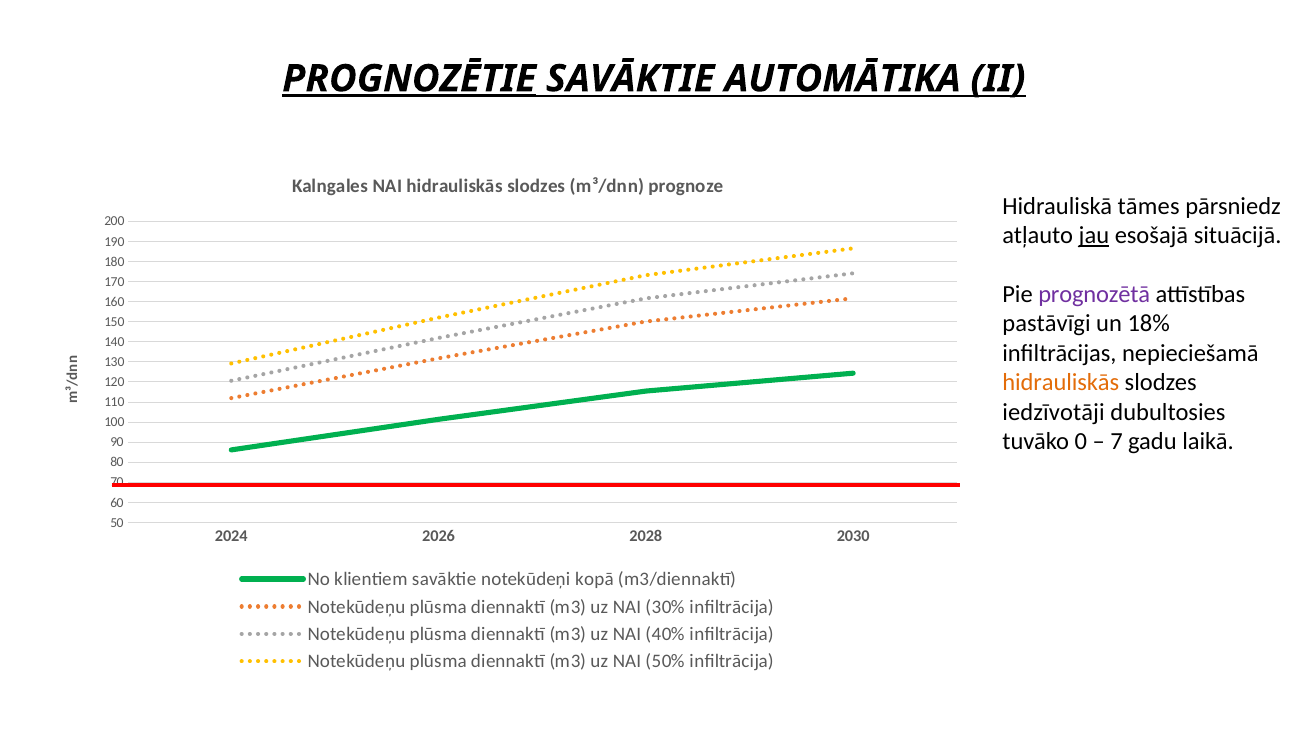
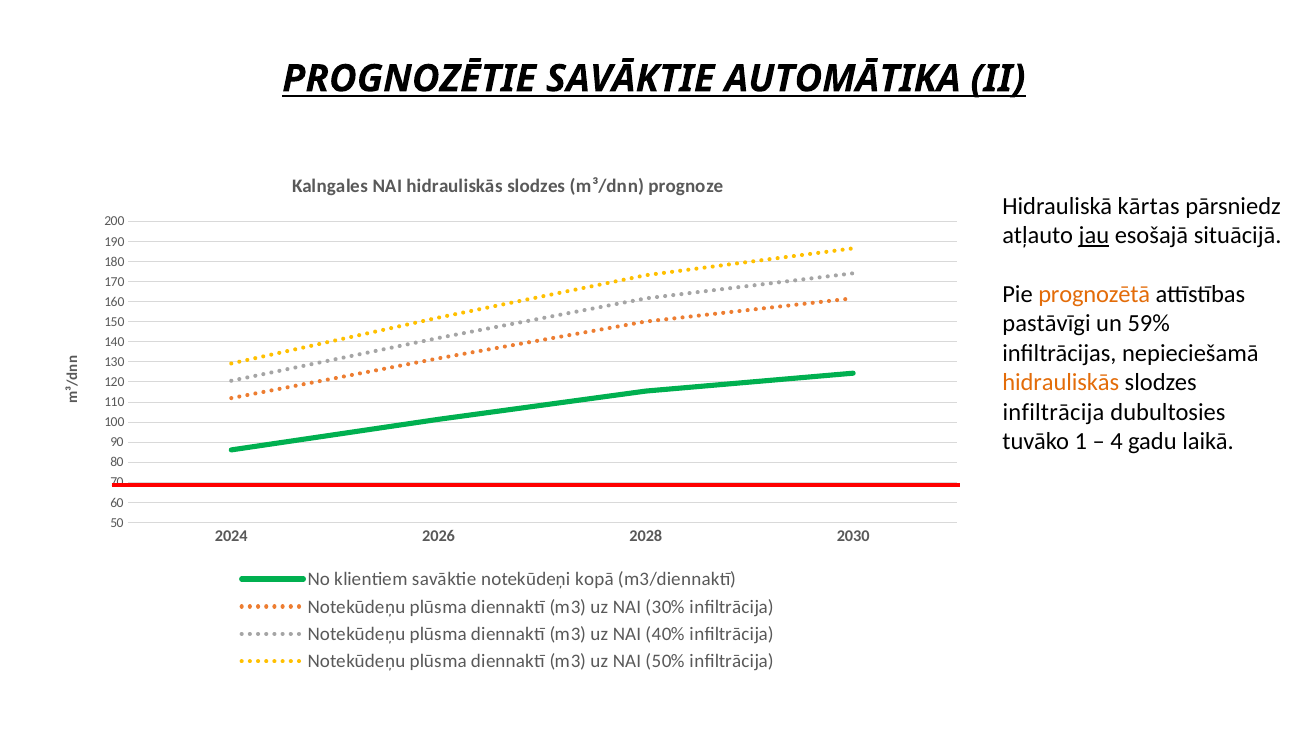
PROGNOZĒTIE underline: present -> none
tāmes: tāmes -> kārtas
prognozētā colour: purple -> orange
18%: 18% -> 59%
iedzīvotāji at (1054, 412): iedzīvotāji -> infiltrācija
0: 0 -> 1
7: 7 -> 4
